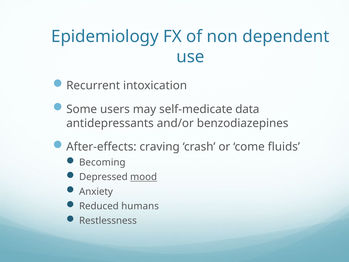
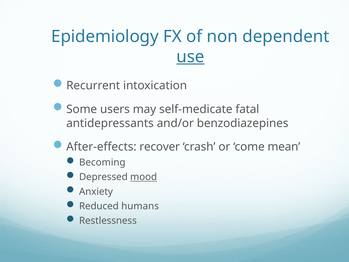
use underline: none -> present
data: data -> fatal
craving: craving -> recover
fluids: fluids -> mean
